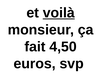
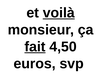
fait underline: none -> present
